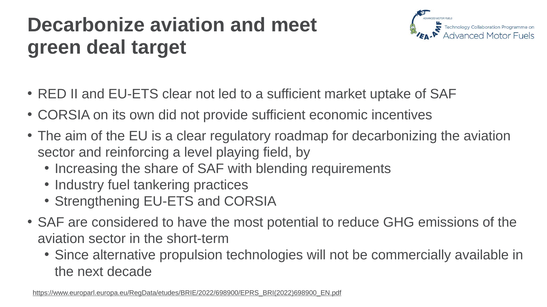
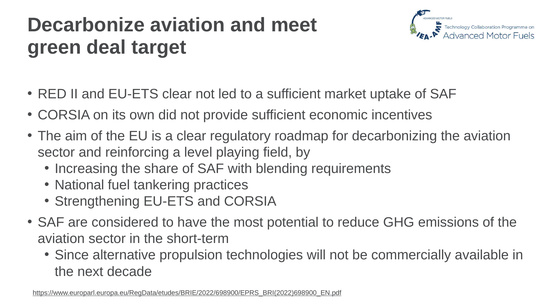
Industry: Industry -> National
